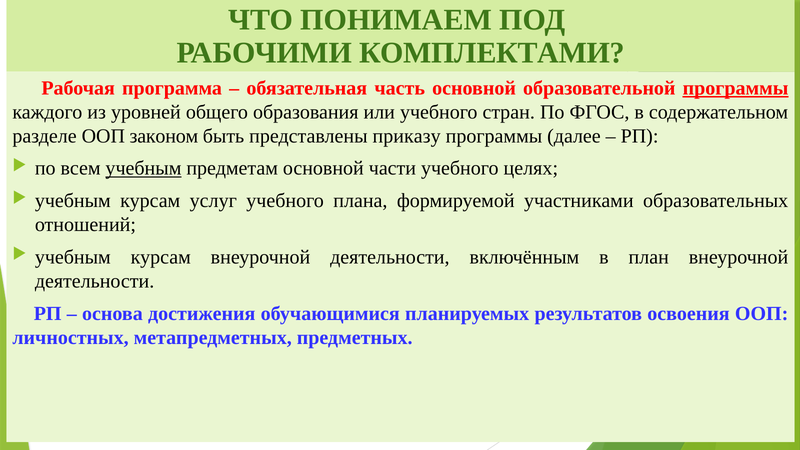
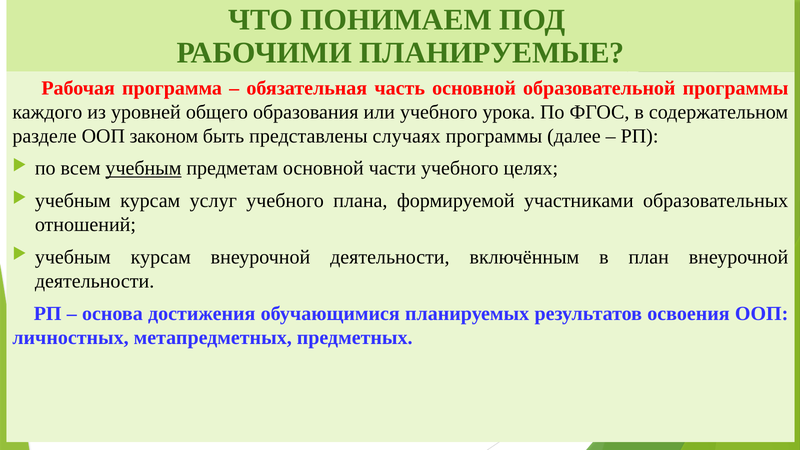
КОМПЛЕКТАМИ: КОМПЛЕКТАМИ -> ПЛАНИРУЕМЫЕ
программы at (736, 88) underline: present -> none
стран: стран -> урока
приказу: приказу -> случаях
